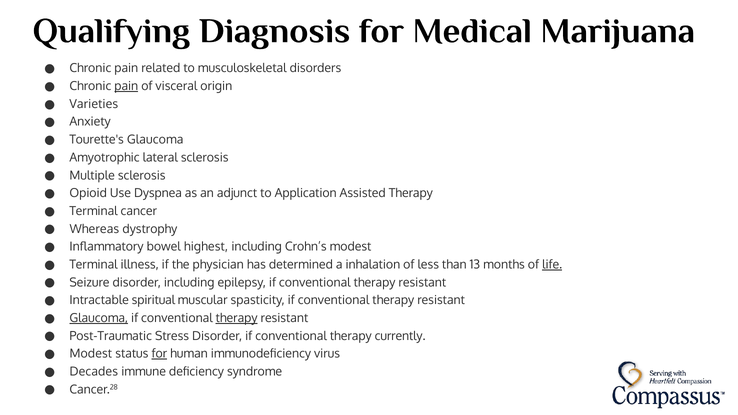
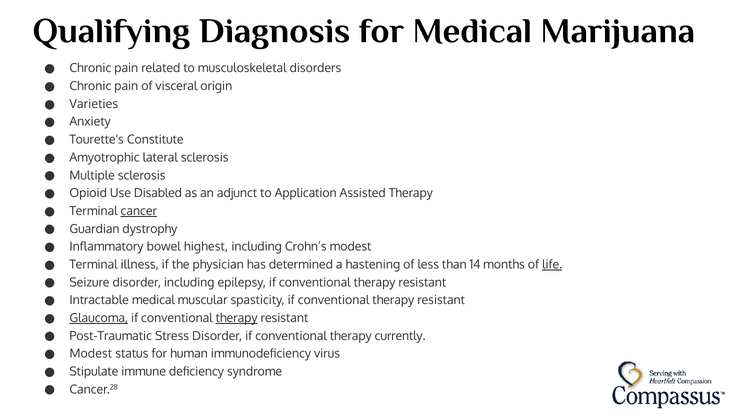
pain at (126, 86) underline: present -> none
Tourette's Glaucoma: Glaucoma -> Constitute
Dyspnea: Dyspnea -> Disabled
cancer underline: none -> present
Whereas: Whereas -> Guardian
inhalation: inhalation -> hastening
13: 13 -> 14
Intractable spiritual: spiritual -> medical
for at (159, 354) underline: present -> none
Decades: Decades -> Stipulate
